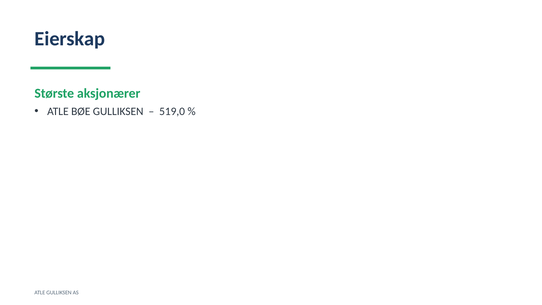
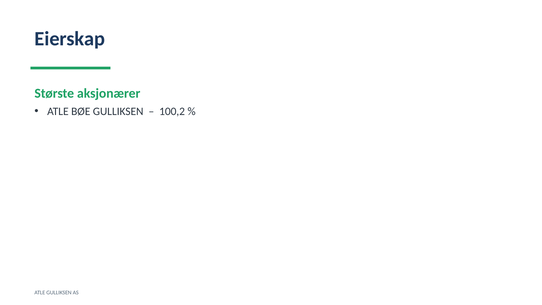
519,0: 519,0 -> 100,2
